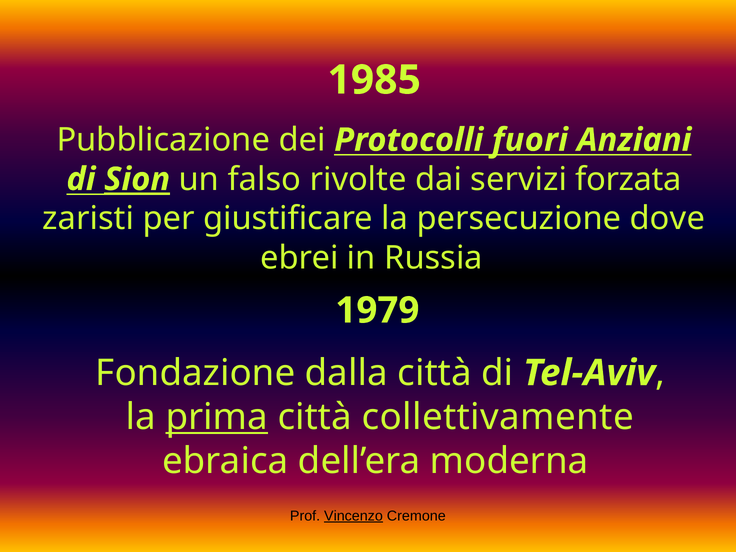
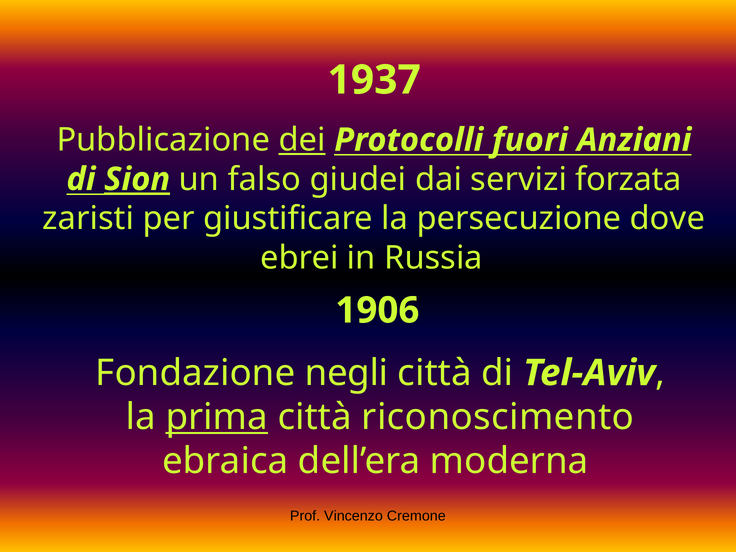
1985: 1985 -> 1937
dei underline: none -> present
rivolte: rivolte -> giudei
1979: 1979 -> 1906
dalla: dalla -> negli
collettivamente: collettivamente -> riconoscimento
Vincenzo underline: present -> none
